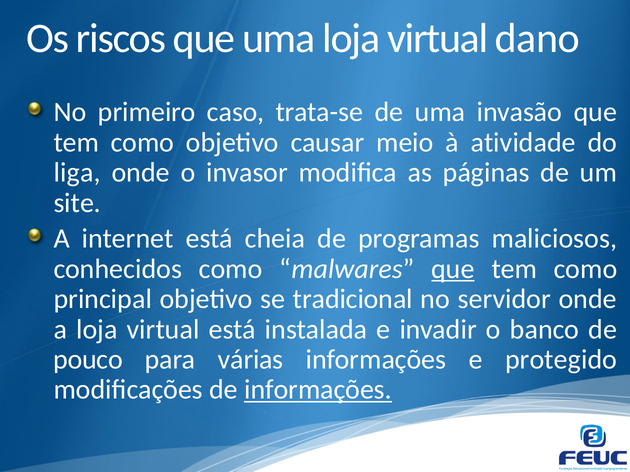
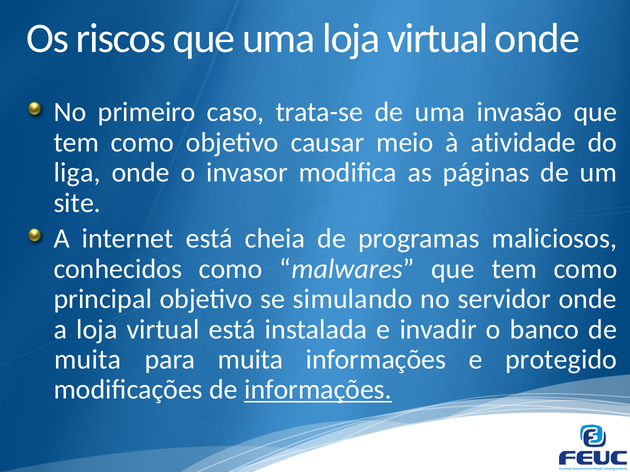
virtual dano: dano -> onde
que at (453, 269) underline: present -> none
tradicional: tradicional -> simulando
pouco at (88, 360): pouco -> muita
para várias: várias -> muita
